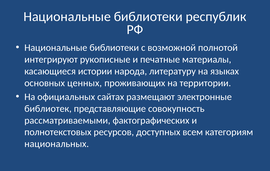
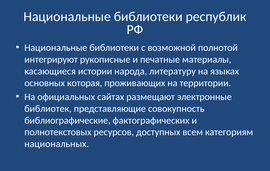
ценных: ценных -> которая
рассматриваемыми: рассматриваемыми -> библиографические
